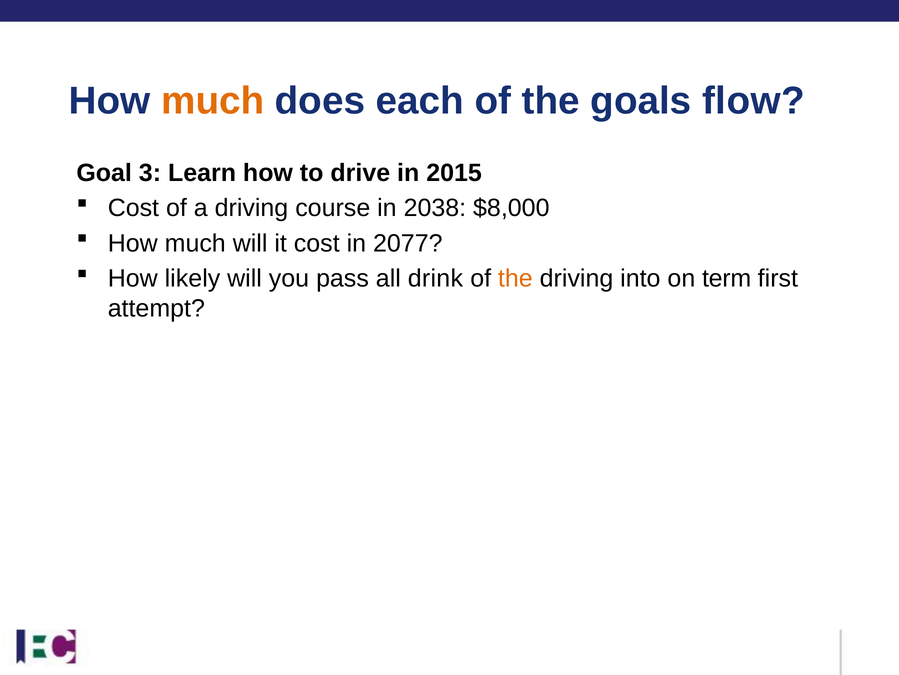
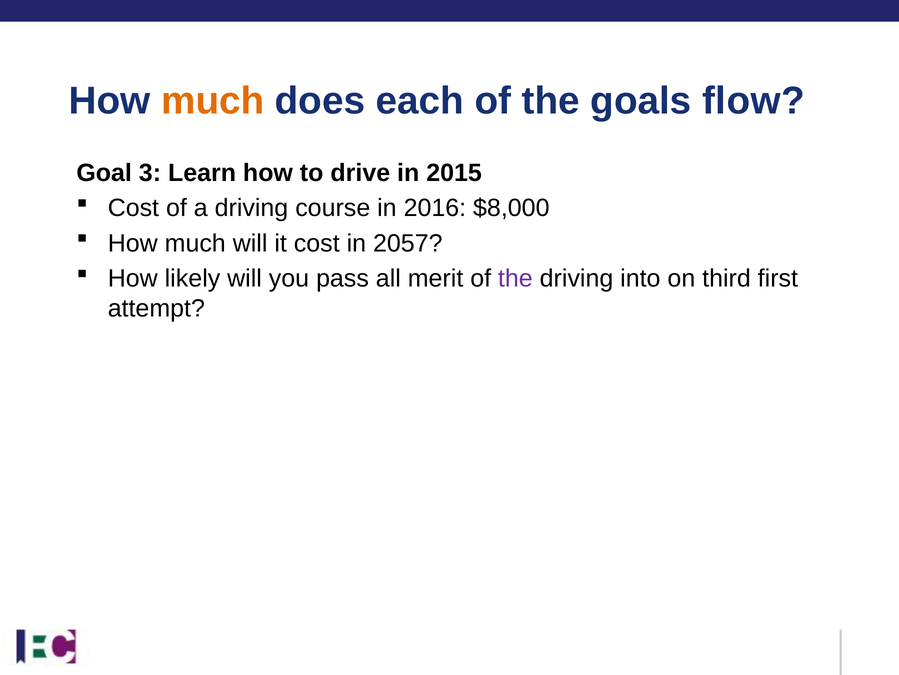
2038: 2038 -> 2016
2077: 2077 -> 2057
drink: drink -> merit
the at (515, 278) colour: orange -> purple
term: term -> third
